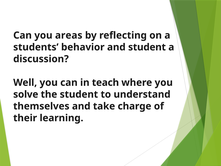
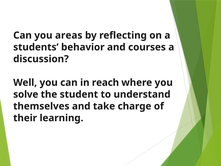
and student: student -> courses
teach: teach -> reach
